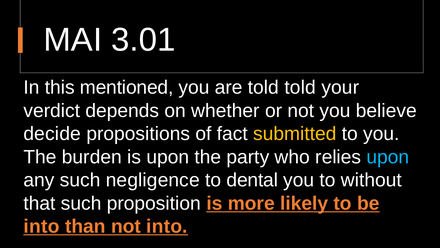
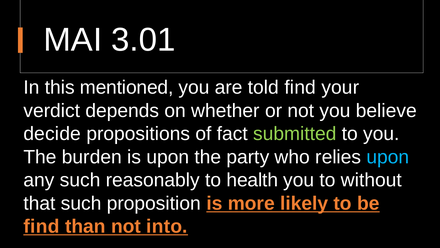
told told: told -> find
submitted colour: yellow -> light green
negligence: negligence -> reasonably
dental: dental -> health
into at (42, 226): into -> find
